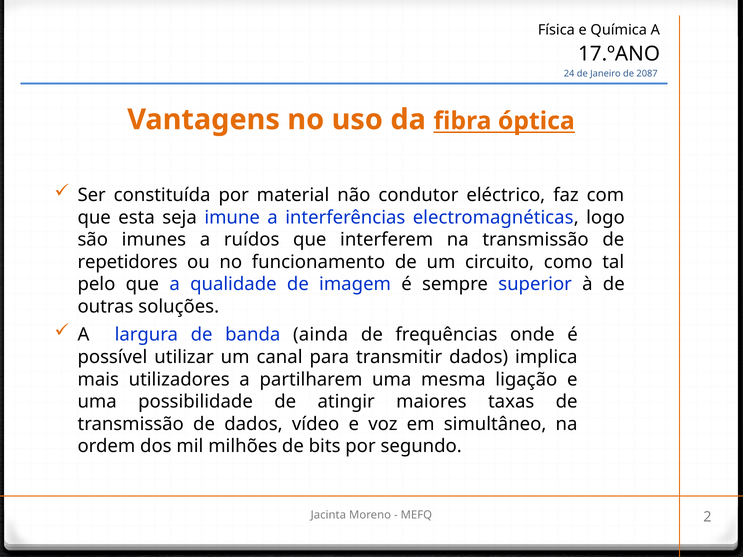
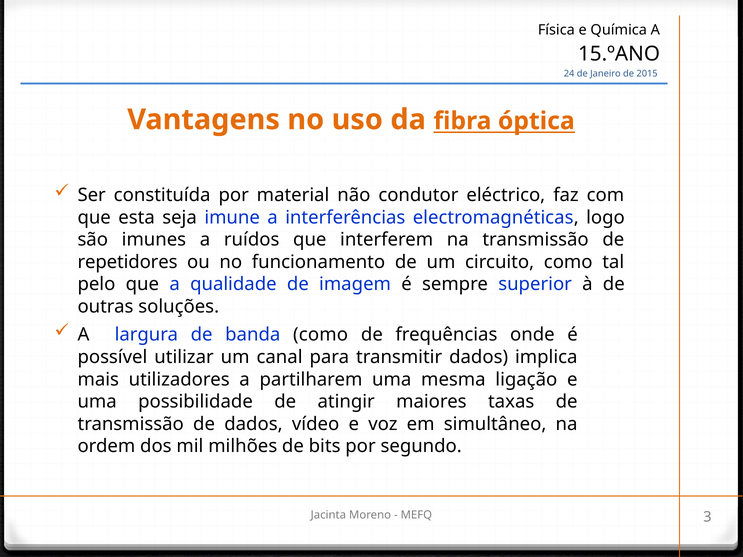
17.ºANO: 17.ºANO -> 15.ºANO
2087: 2087 -> 2015
banda ainda: ainda -> como
2: 2 -> 3
